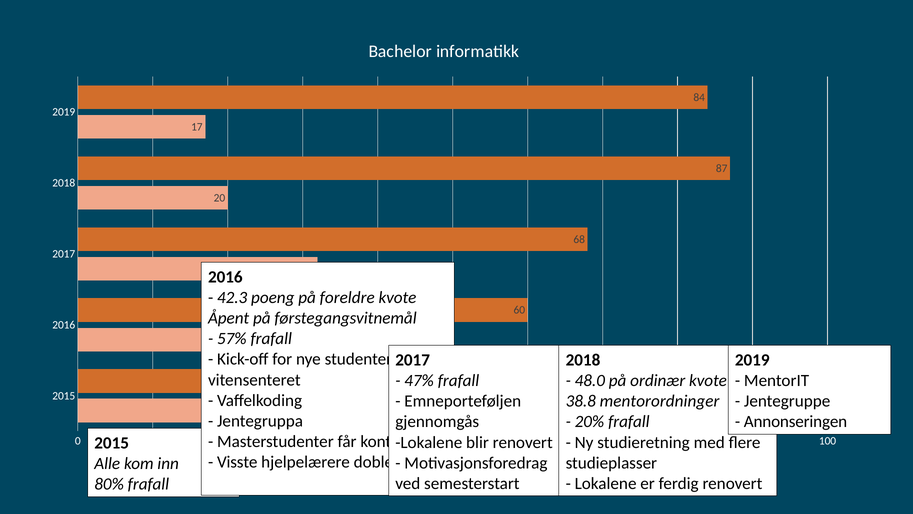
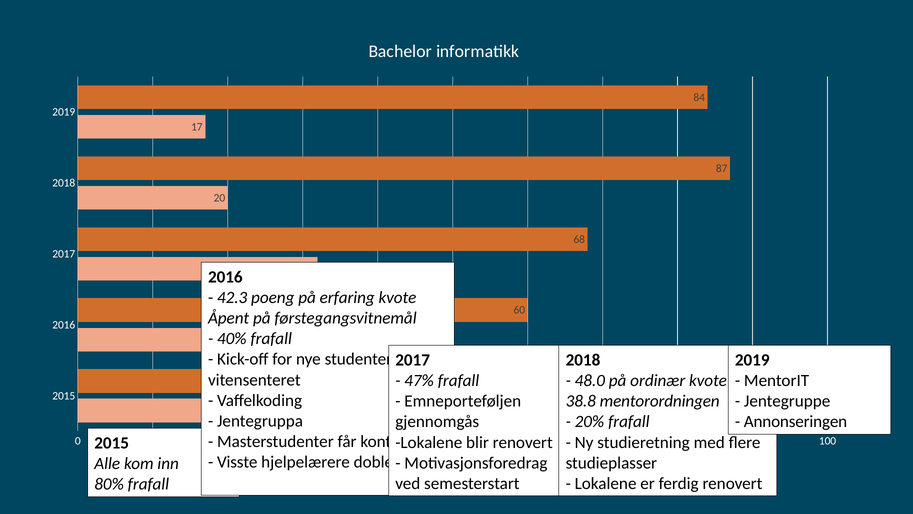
foreldre: foreldre -> erfaring
57%: 57% -> 40%
mentorordninger: mentorordninger -> mentorordningen
